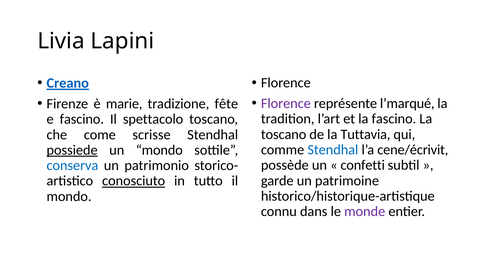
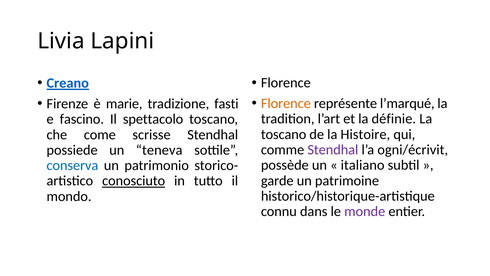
Florence at (286, 103) colour: purple -> orange
fête: fête -> fasti
la fascino: fascino -> définie
Tuttavia: Tuttavia -> Histoire
Stendhal at (333, 150) colour: blue -> purple
cene/écrivit: cene/écrivit -> ogni/écrivit
possiede underline: present -> none
un mondo: mondo -> teneva
confetti: confetti -> italiano
